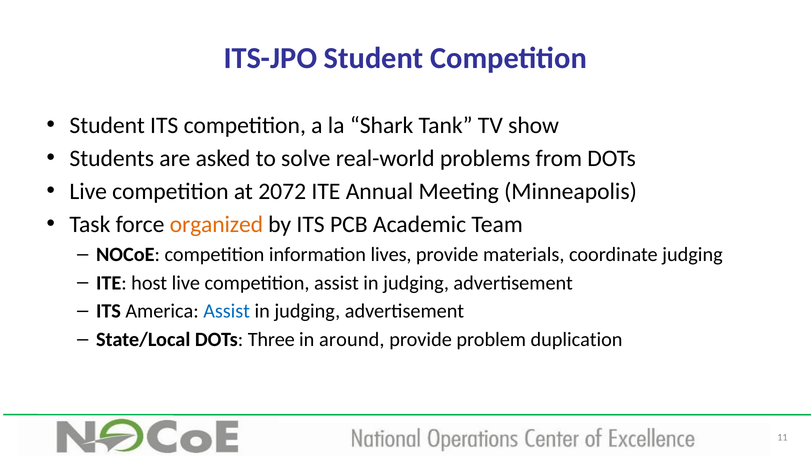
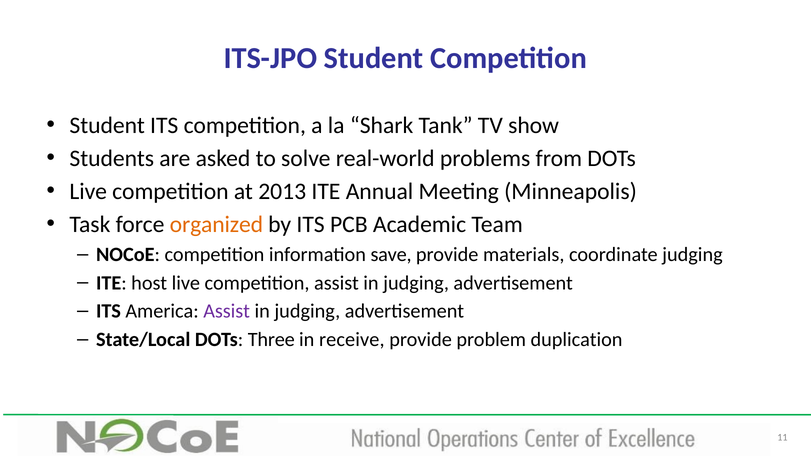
2072: 2072 -> 2013
lives: lives -> save
Assist at (227, 311) colour: blue -> purple
around: around -> receive
